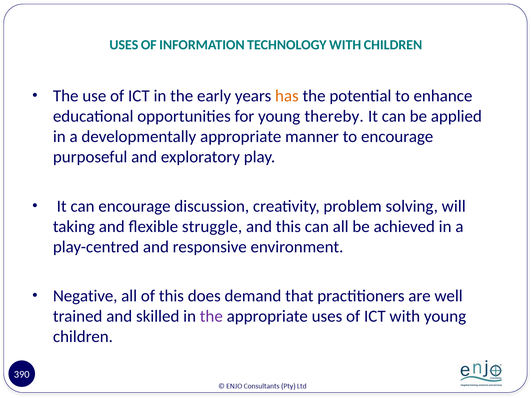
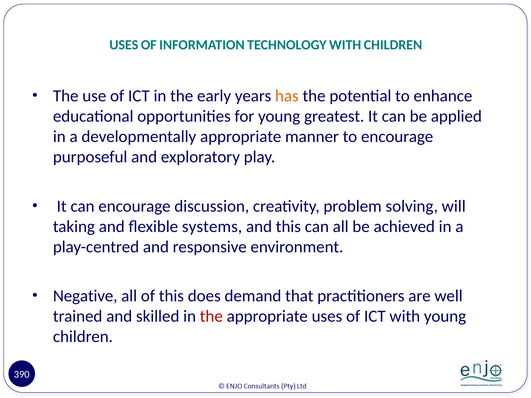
thereby: thereby -> greatest
struggle: struggle -> systems
the at (211, 317) colour: purple -> red
